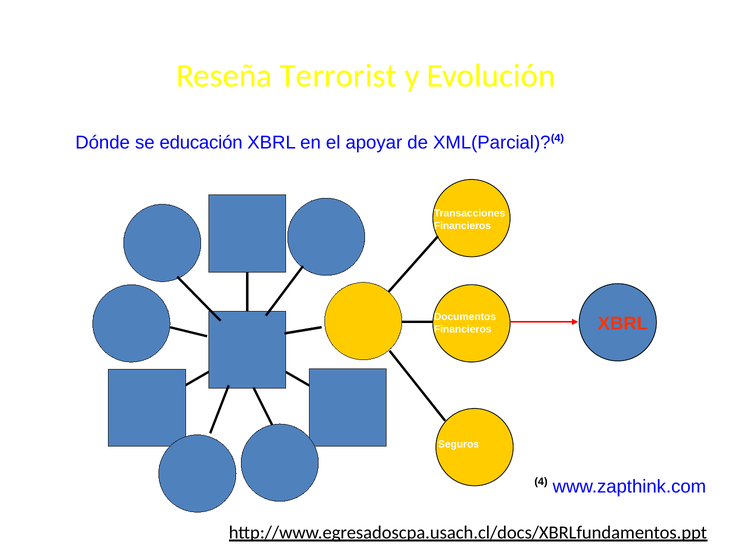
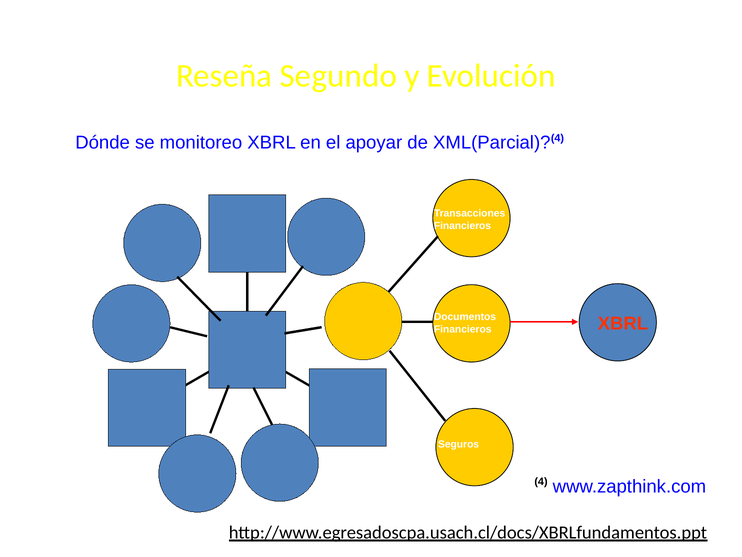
Terrorist: Terrorist -> Segundo
educación: educación -> monitoreo
